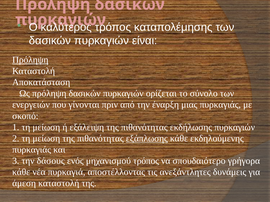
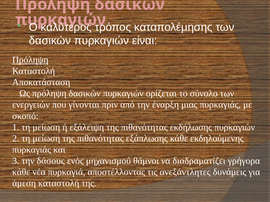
εξάπλωσης underline: present -> none
μηχανισμού τρόπος: τρόπος -> θάμνοι
σπουδαιότερο: σπουδαιότερο -> διαδραματίζει
